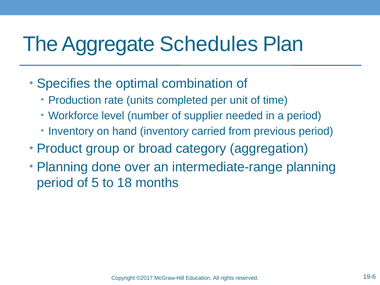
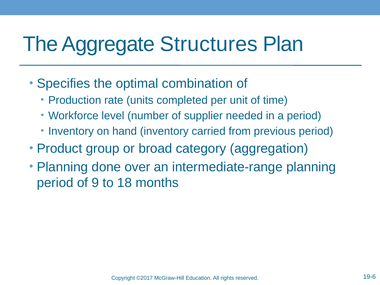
Schedules: Schedules -> Structures
5: 5 -> 9
